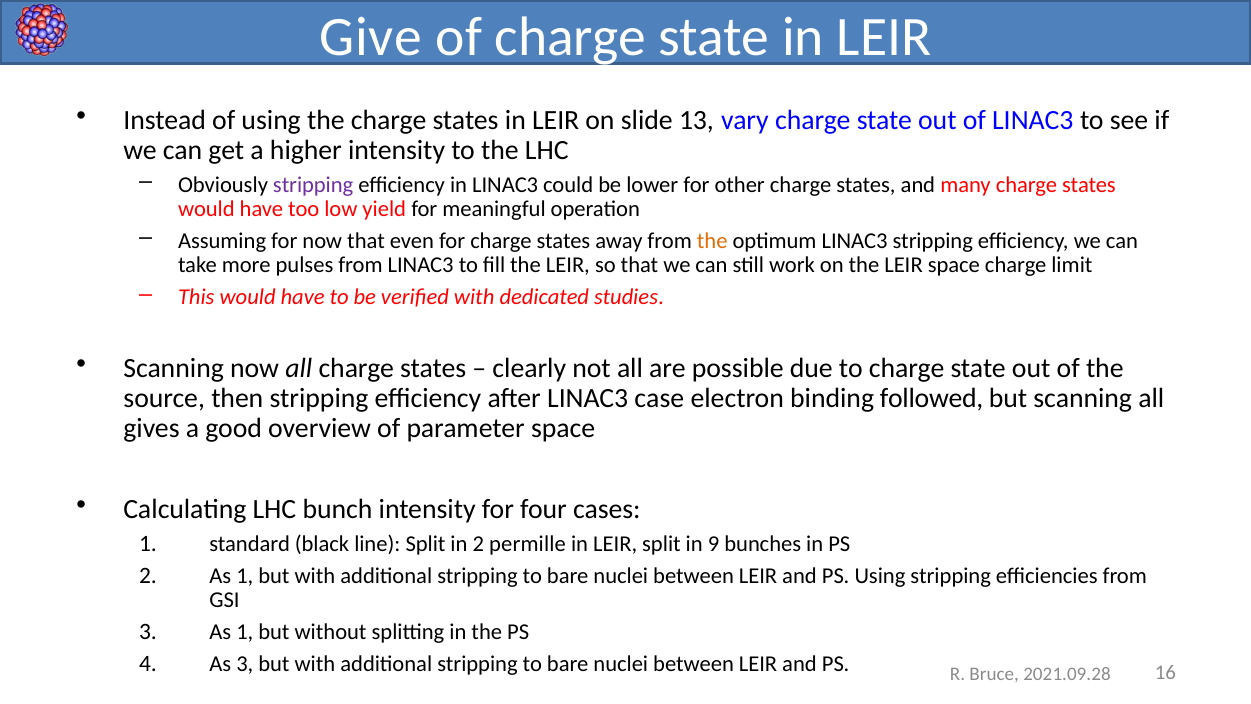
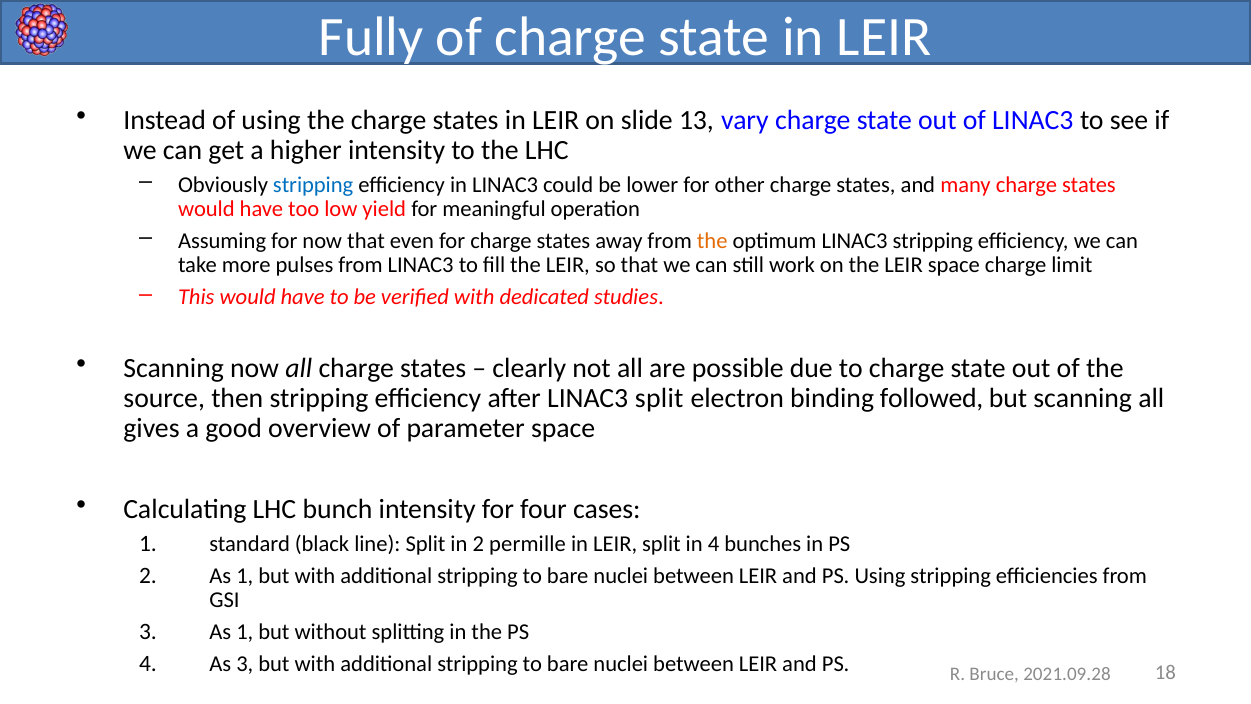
Give: Give -> Fully
stripping at (313, 185) colour: purple -> blue
LINAC3 case: case -> split
in 9: 9 -> 4
16: 16 -> 18
